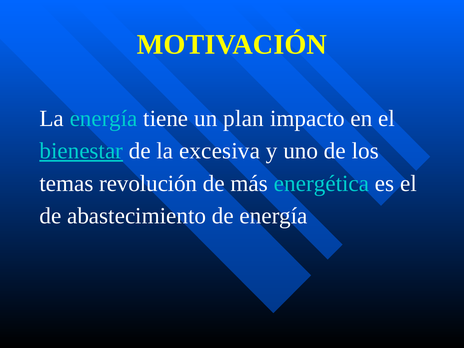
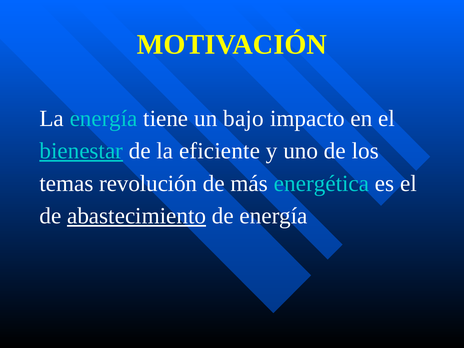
plan: plan -> bajo
excesiva: excesiva -> eficiente
abastecimiento underline: none -> present
